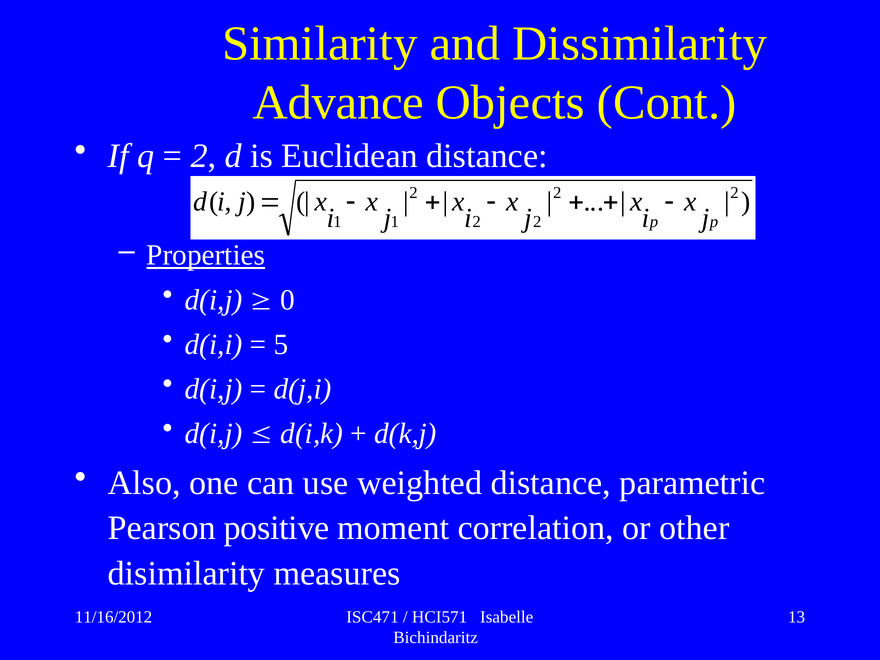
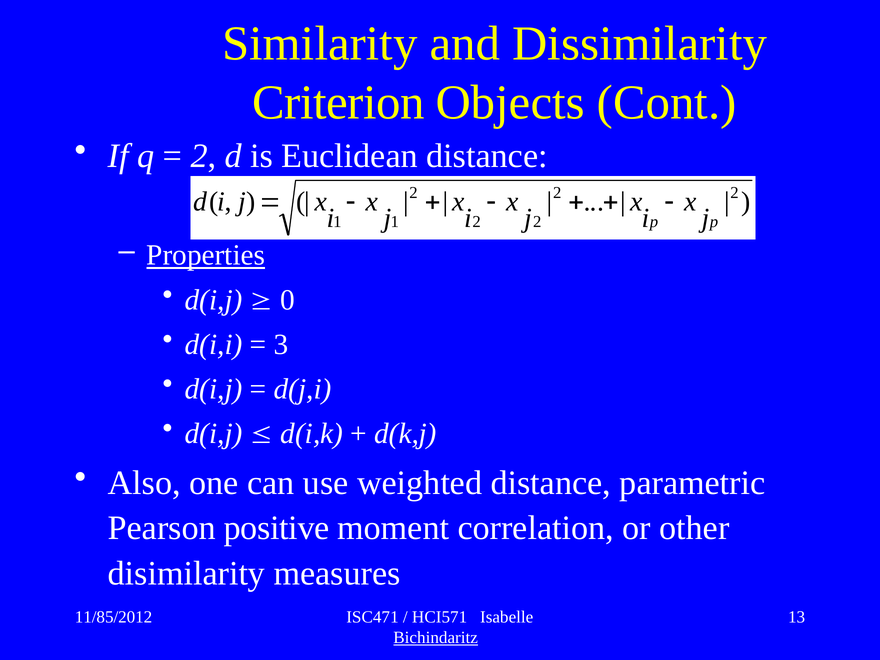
Advance: Advance -> Criterion
5: 5 -> 3
11/16/2012: 11/16/2012 -> 11/85/2012
Bichindaritz underline: none -> present
